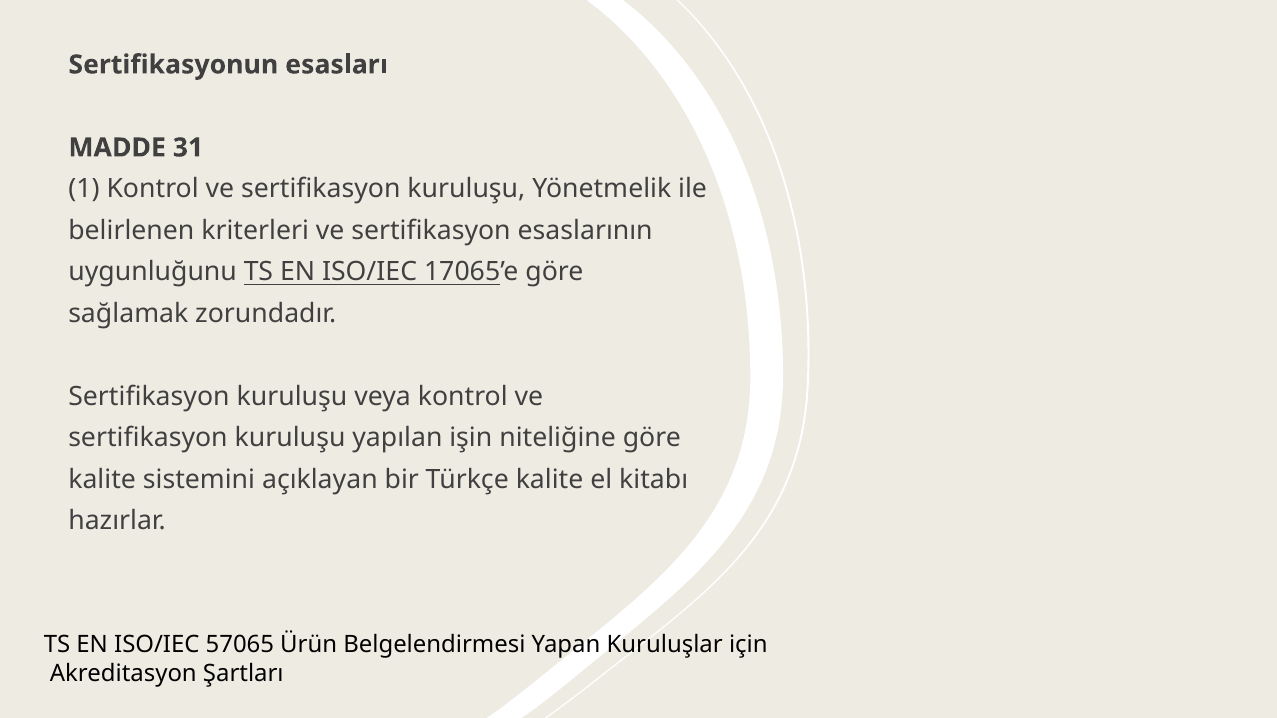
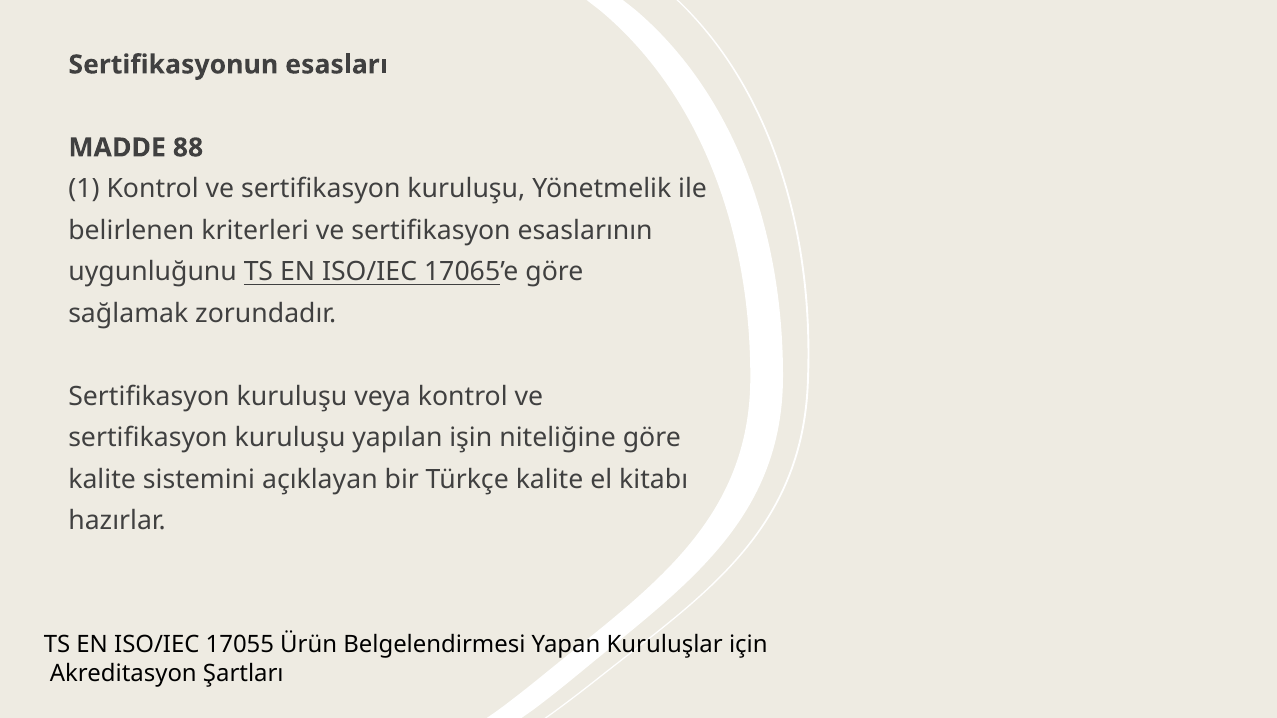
31: 31 -> 88
57065: 57065 -> 17055
